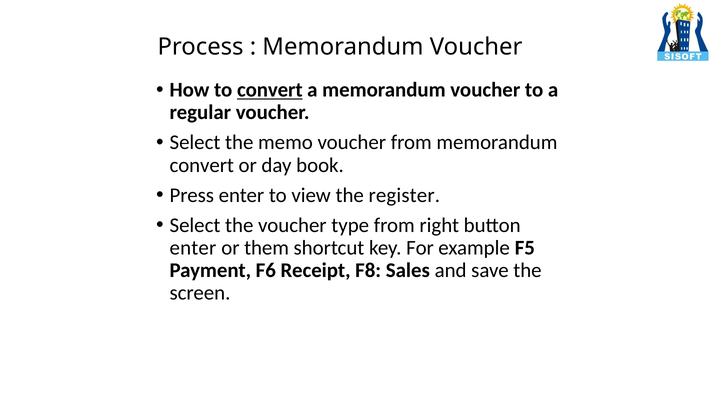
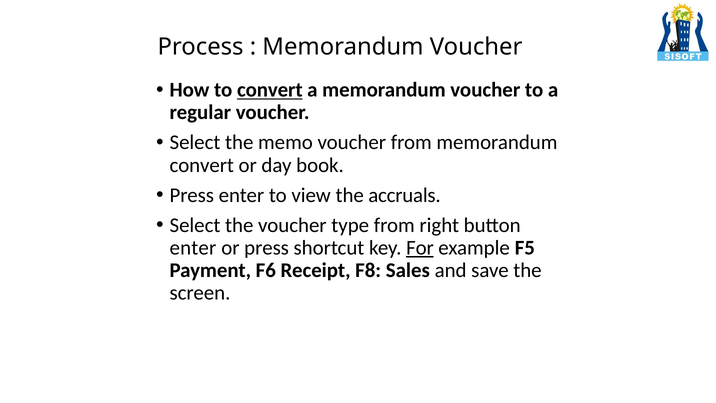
register: register -> accruals
or them: them -> press
For underline: none -> present
